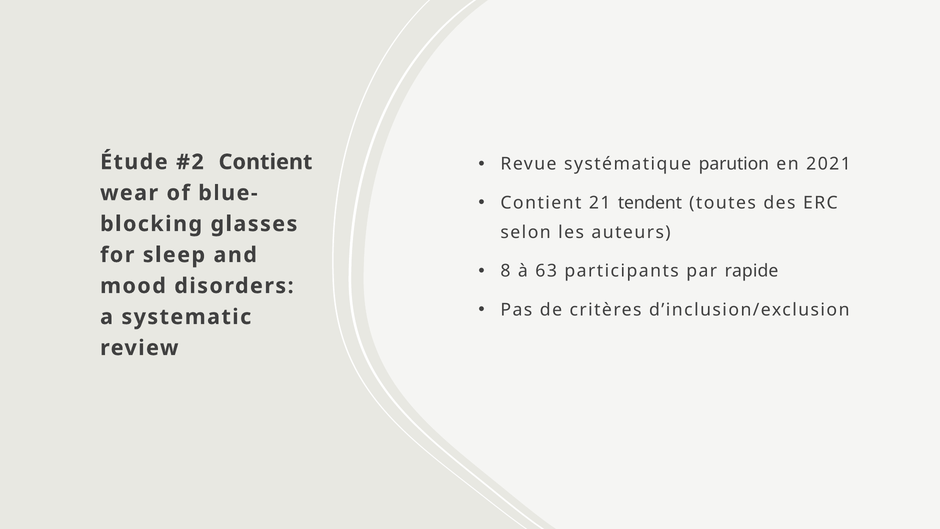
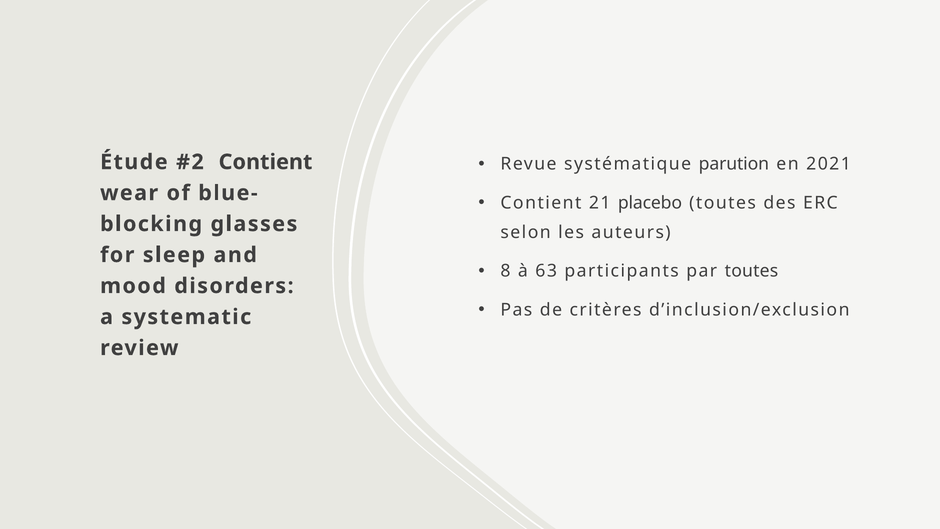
tendent: tendent -> placebo
par rapide: rapide -> toutes
